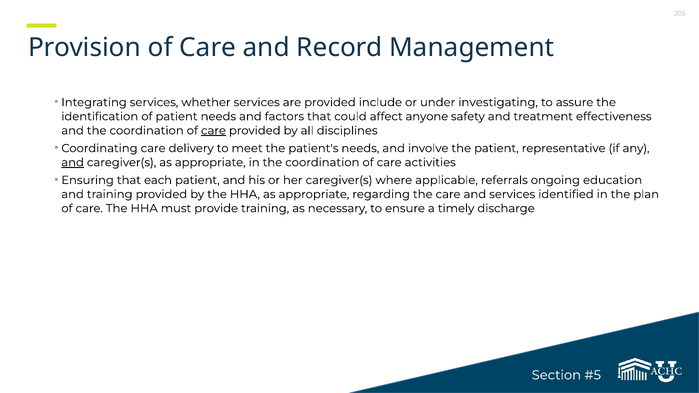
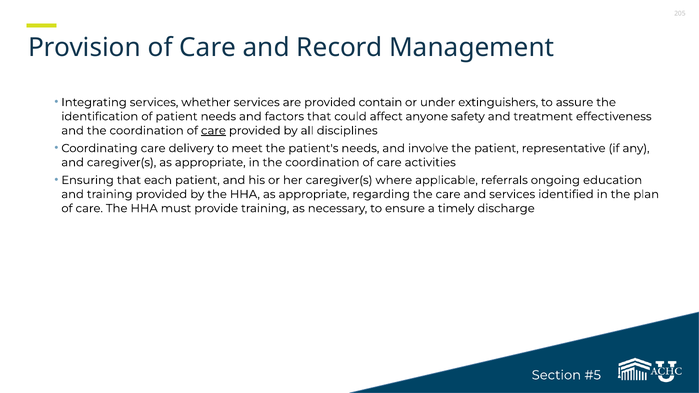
include: include -> contain
investigating: investigating -> extinguishers
and at (73, 162) underline: present -> none
